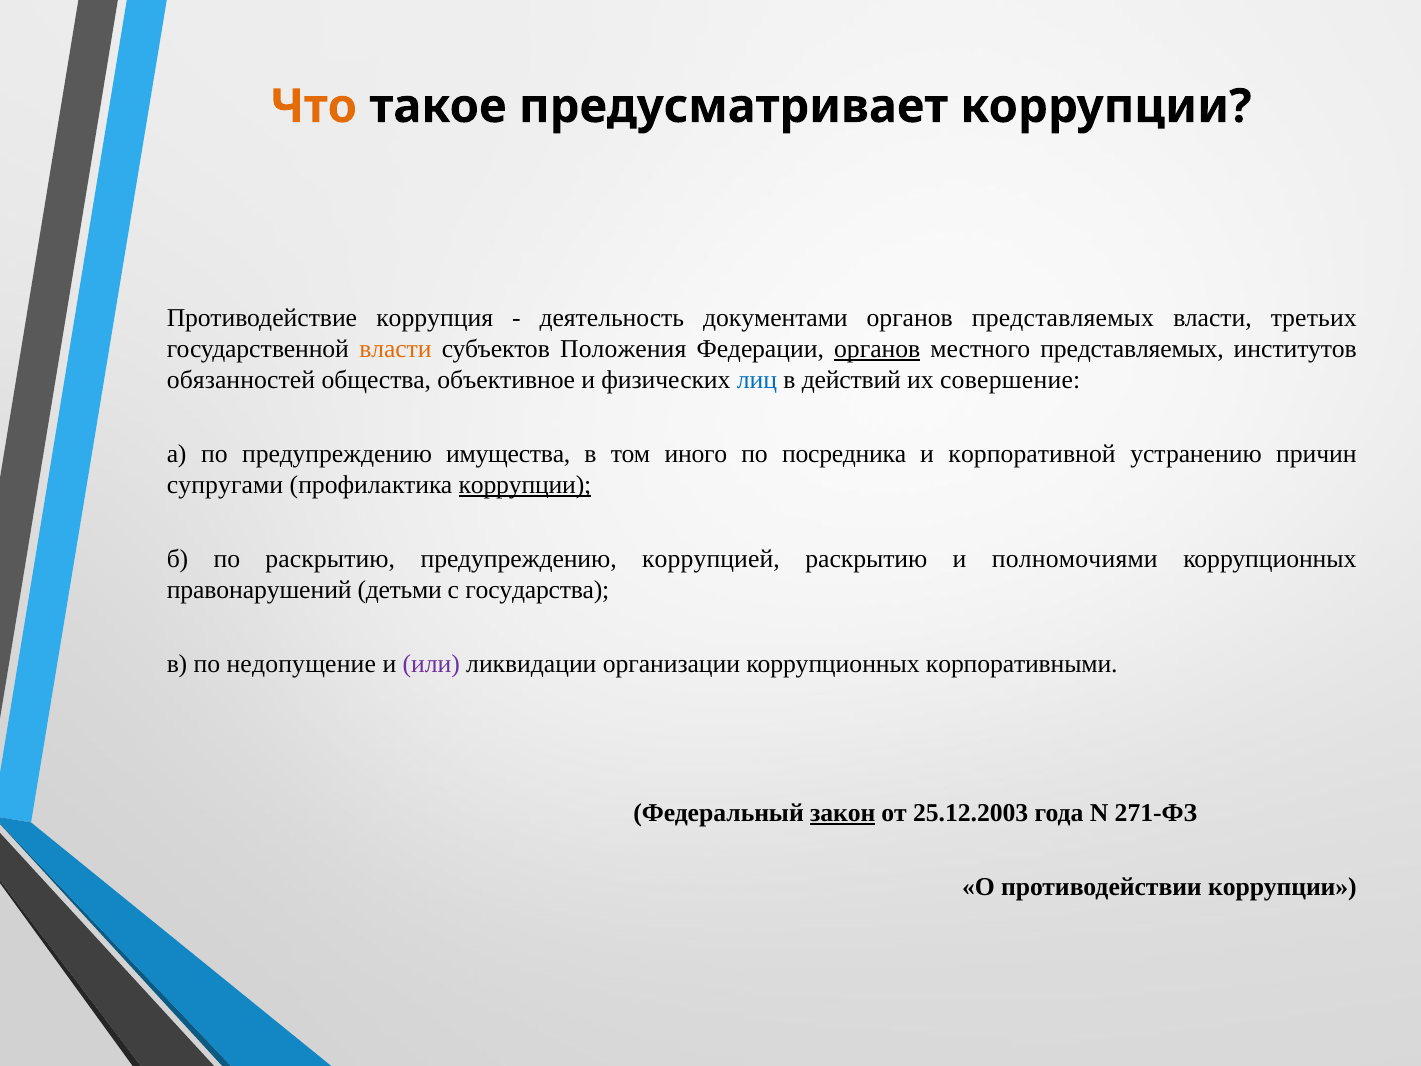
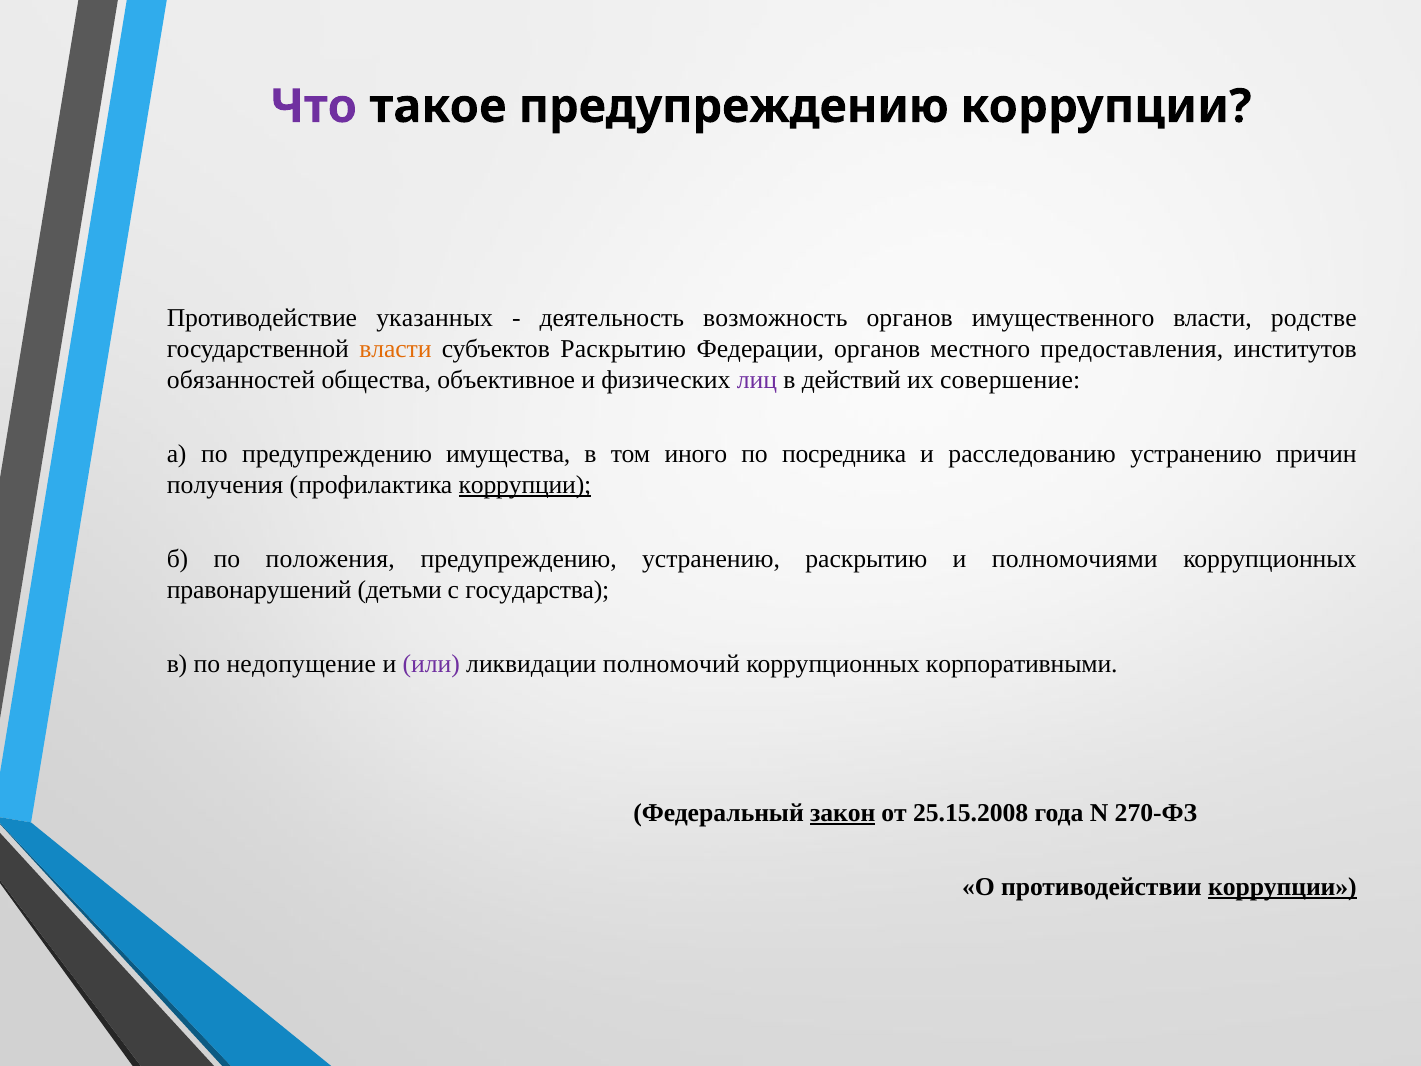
Что colour: orange -> purple
такое предусматривает: предусматривает -> предупреждению
коррупция: коррупция -> указанных
документами: документами -> возможность
органов представляемых: представляемых -> имущественного
третьих: третьих -> родстве
субъектов Положения: Положения -> Раскрытию
органов at (877, 349) underline: present -> none
местного представляемых: представляемых -> предоставления
лиц colour: blue -> purple
корпоративной: корпоративной -> расследованию
супругами: супругами -> получения
по раскрытию: раскрытию -> положения
предупреждению коррупцией: коррупцией -> устранению
организации: организации -> полномочий
25.12.2003: 25.12.2003 -> 25.15.2008
271-ФЗ: 271-ФЗ -> 270-ФЗ
коррупции at (1282, 887) underline: none -> present
